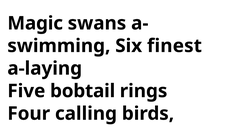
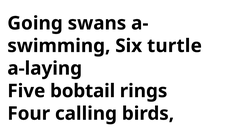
Magic: Magic -> Going
Six finest: finest -> turtle
